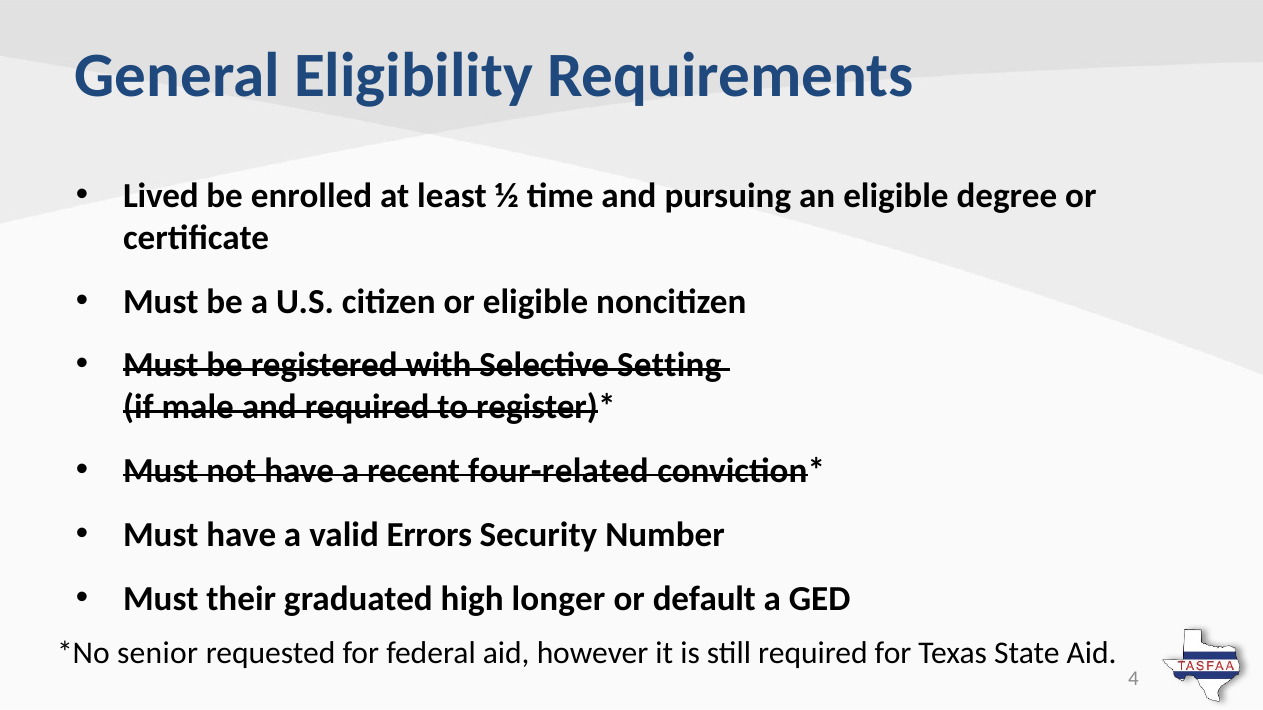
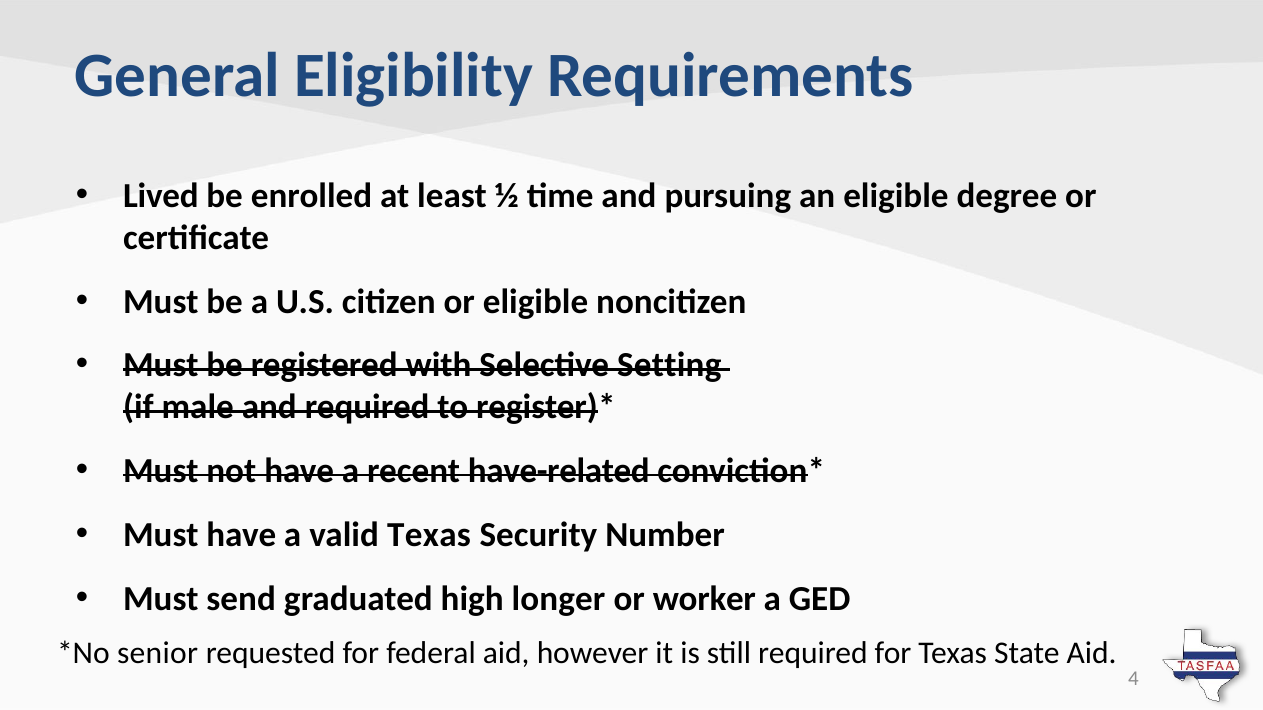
four-related: four-related -> have-related
valid Errors: Errors -> Texas
their: their -> send
default: default -> worker
